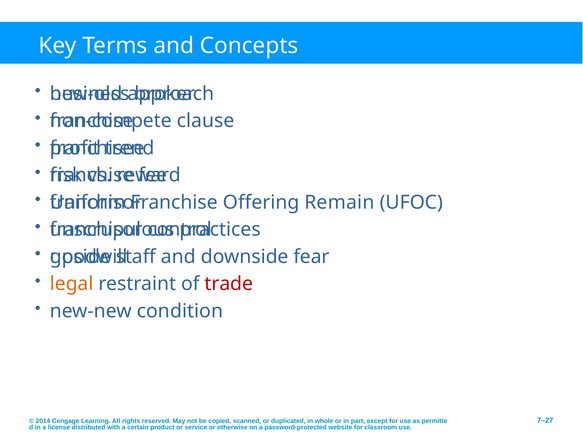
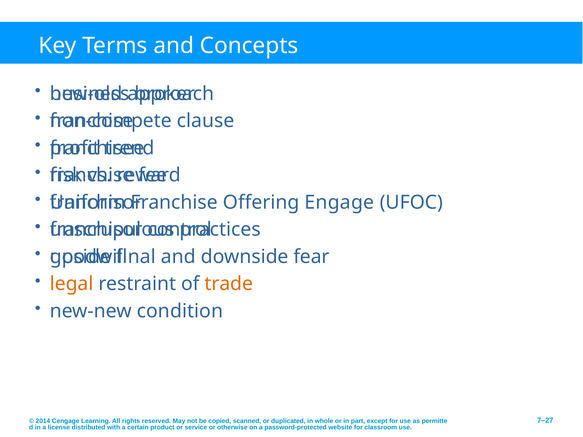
Remain: Remain -> Engage
staff: staff -> final
trade colour: red -> orange
